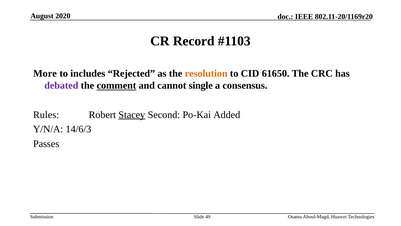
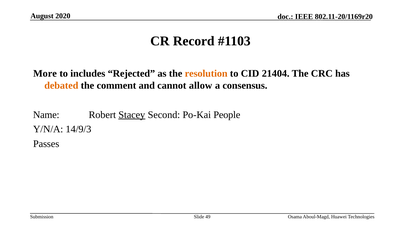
61650: 61650 -> 21404
debated colour: purple -> orange
comment underline: present -> none
single: single -> allow
Rules: Rules -> Name
Added: Added -> People
14/6/3: 14/6/3 -> 14/9/3
